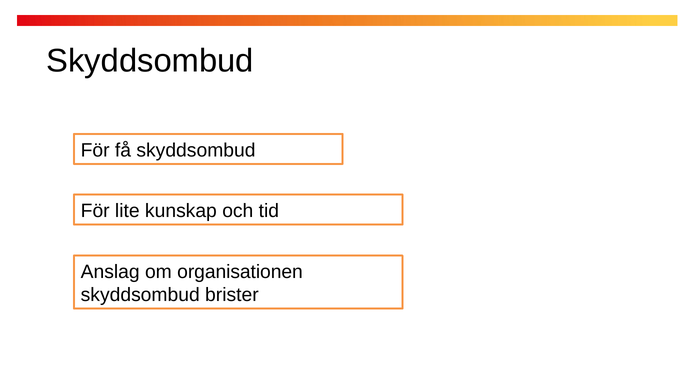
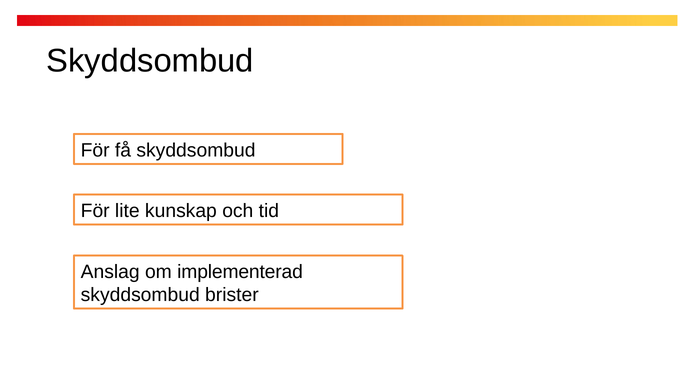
organisationen: organisationen -> implementerad
